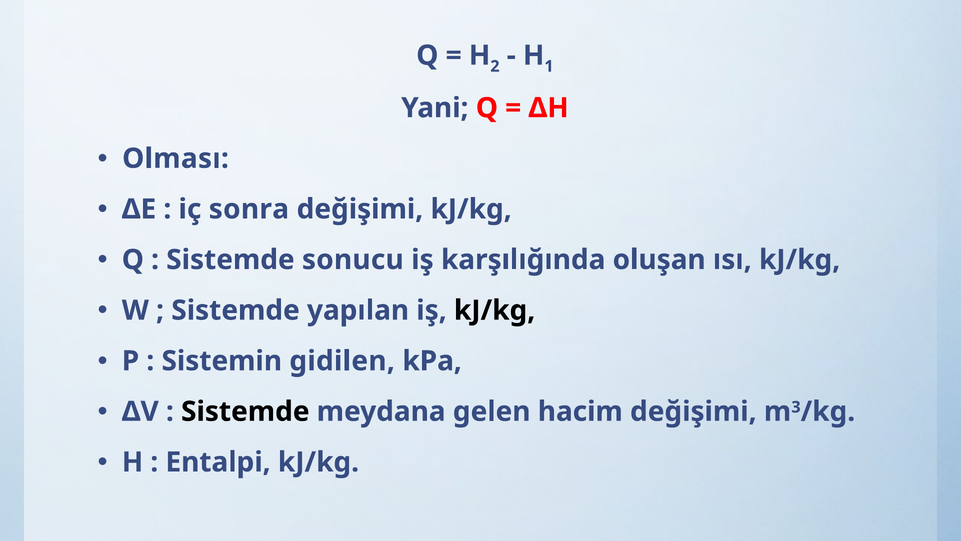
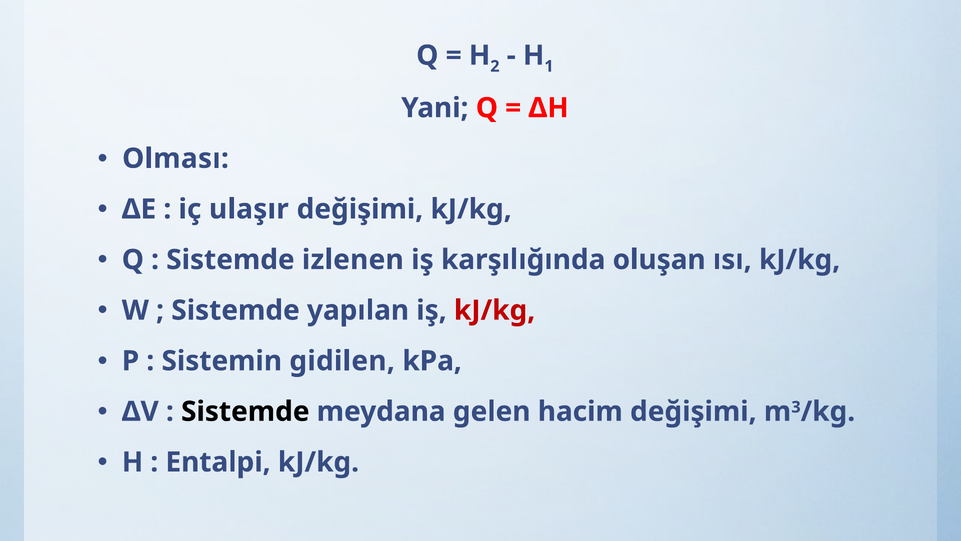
sonra: sonra -> ulaşır
sonucu: sonucu -> izlenen
kJ/kg at (495, 310) colour: black -> red
